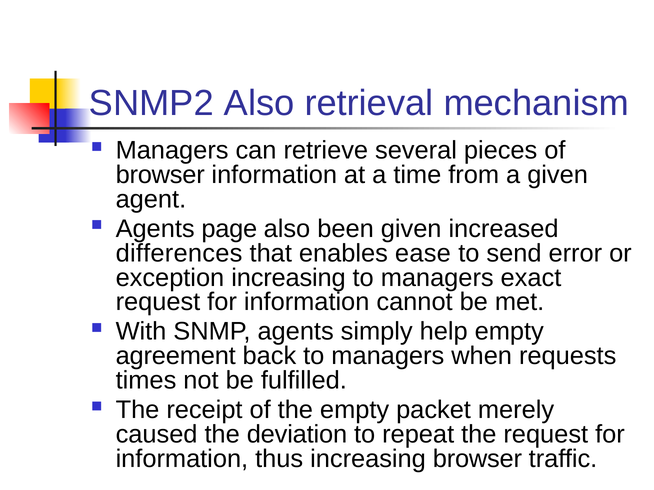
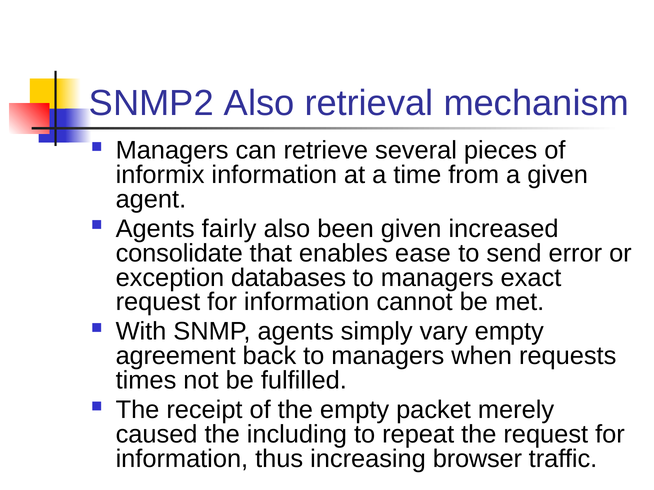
browser at (160, 175): browser -> informix
page: page -> fairly
differences: differences -> consolidate
exception increasing: increasing -> databases
help: help -> vary
deviation: deviation -> including
